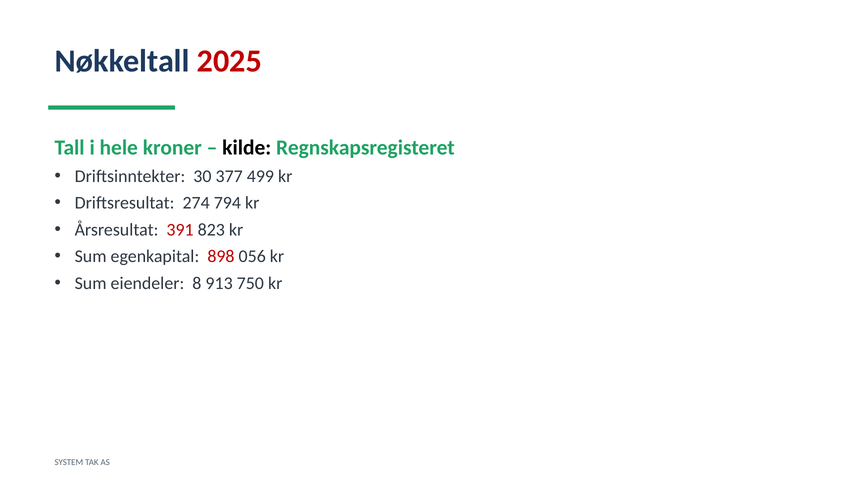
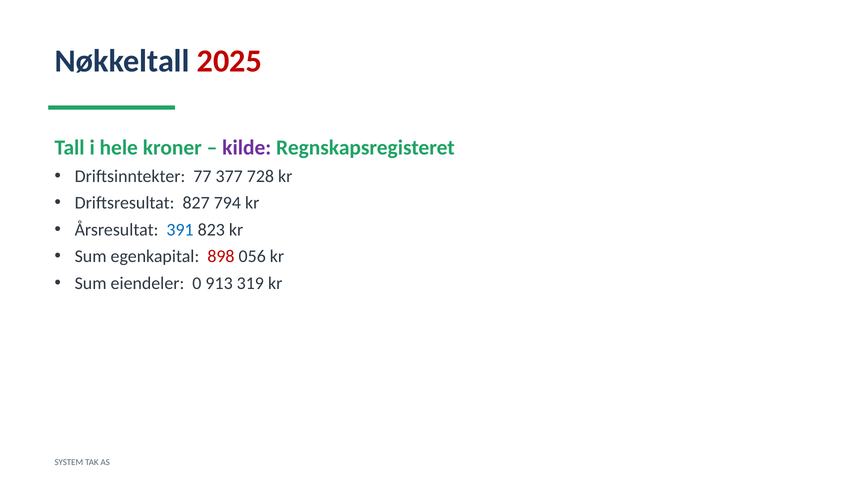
kilde colour: black -> purple
30: 30 -> 77
499: 499 -> 728
274: 274 -> 827
391 colour: red -> blue
8: 8 -> 0
750: 750 -> 319
